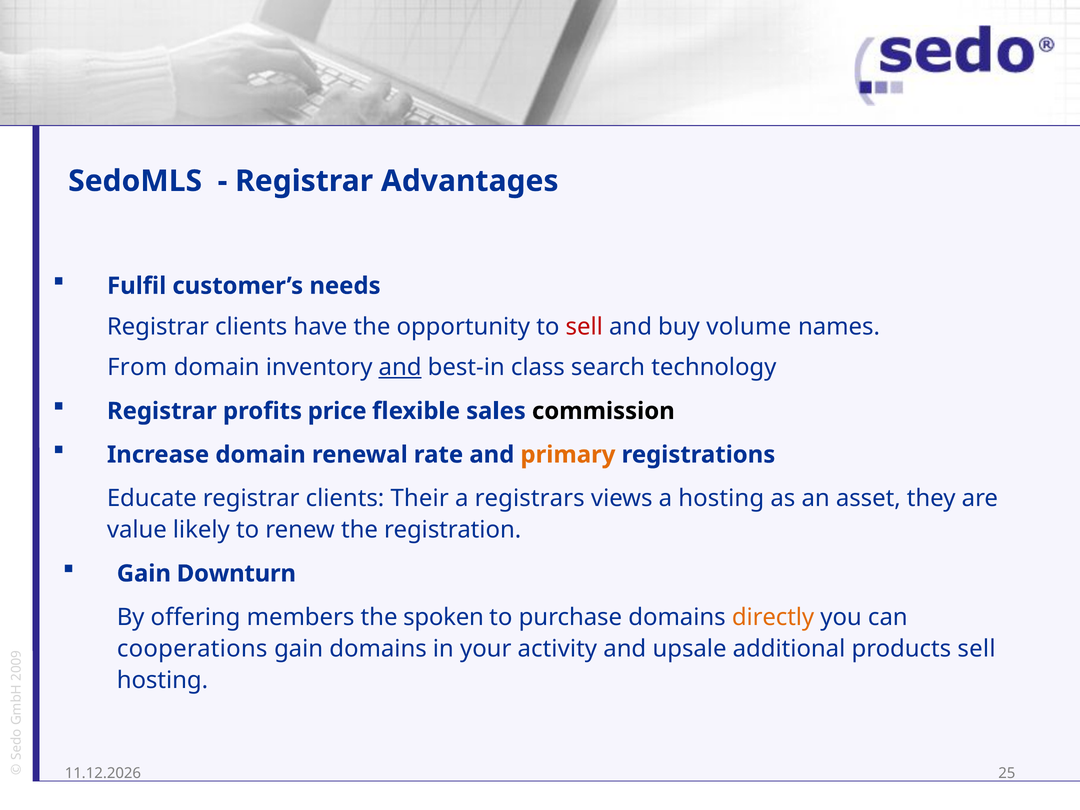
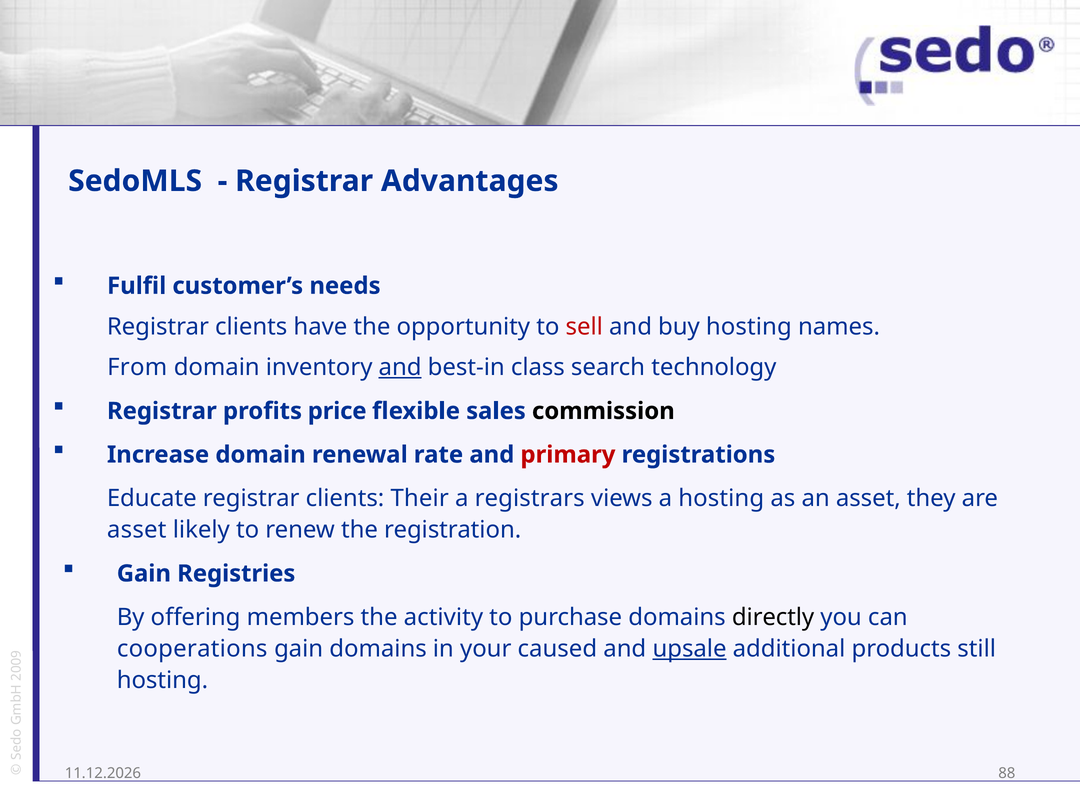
buy volume: volume -> hosting
primary colour: orange -> red
value at (137, 530): value -> asset
Downturn: Downturn -> Registries
spoken: spoken -> activity
directly colour: orange -> black
activity: activity -> caused
upsale underline: none -> present
products sell: sell -> still
25: 25 -> 88
